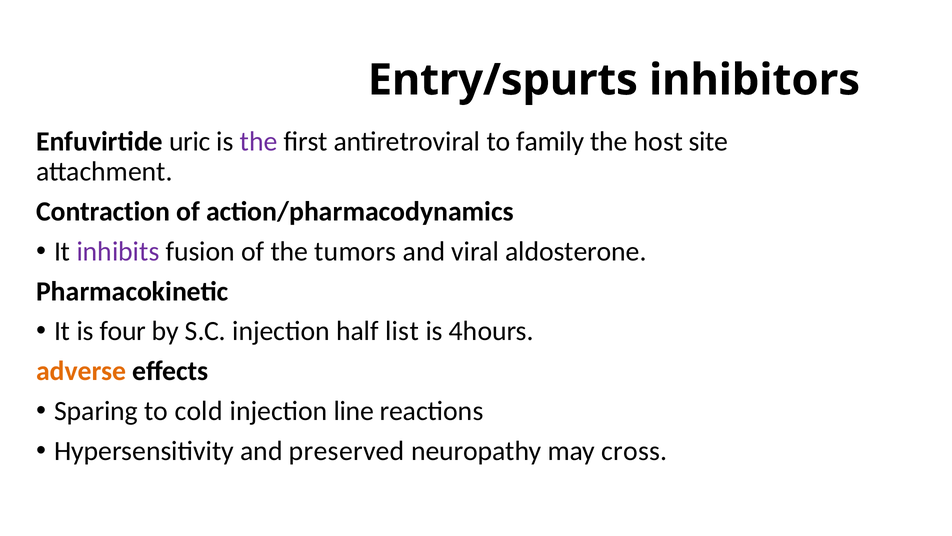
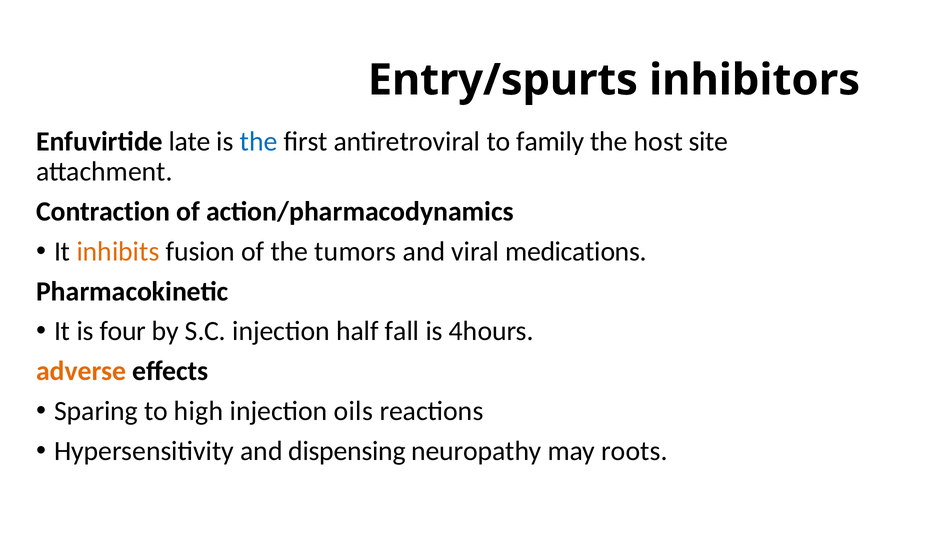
uric: uric -> late
the at (259, 142) colour: purple -> blue
inhibits colour: purple -> orange
aldosterone: aldosterone -> medications
list: list -> fall
cold: cold -> high
line: line -> oils
preserved: preserved -> dispensing
cross: cross -> roots
